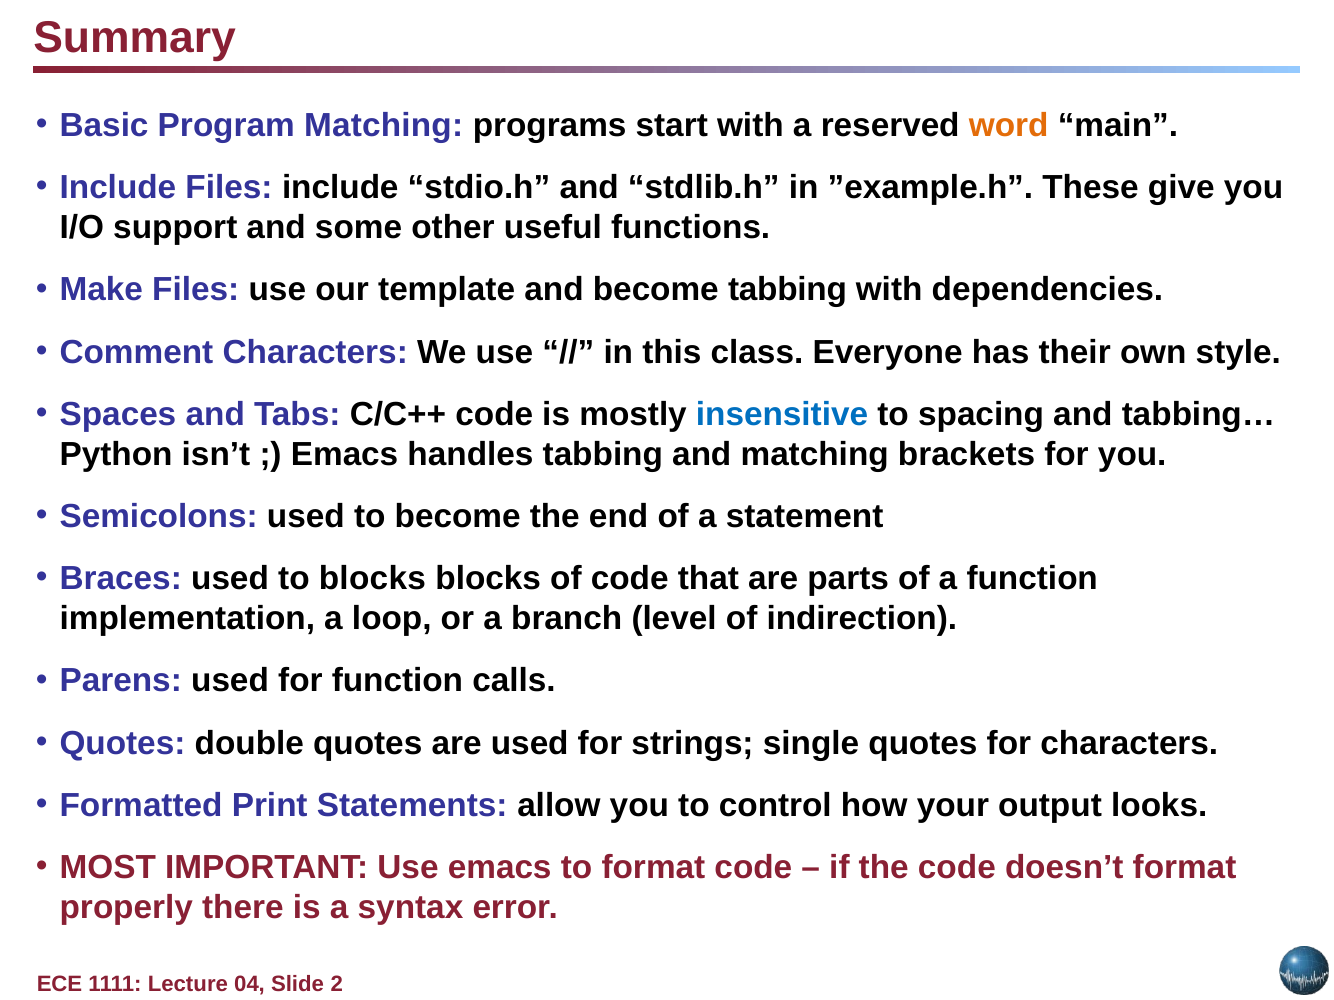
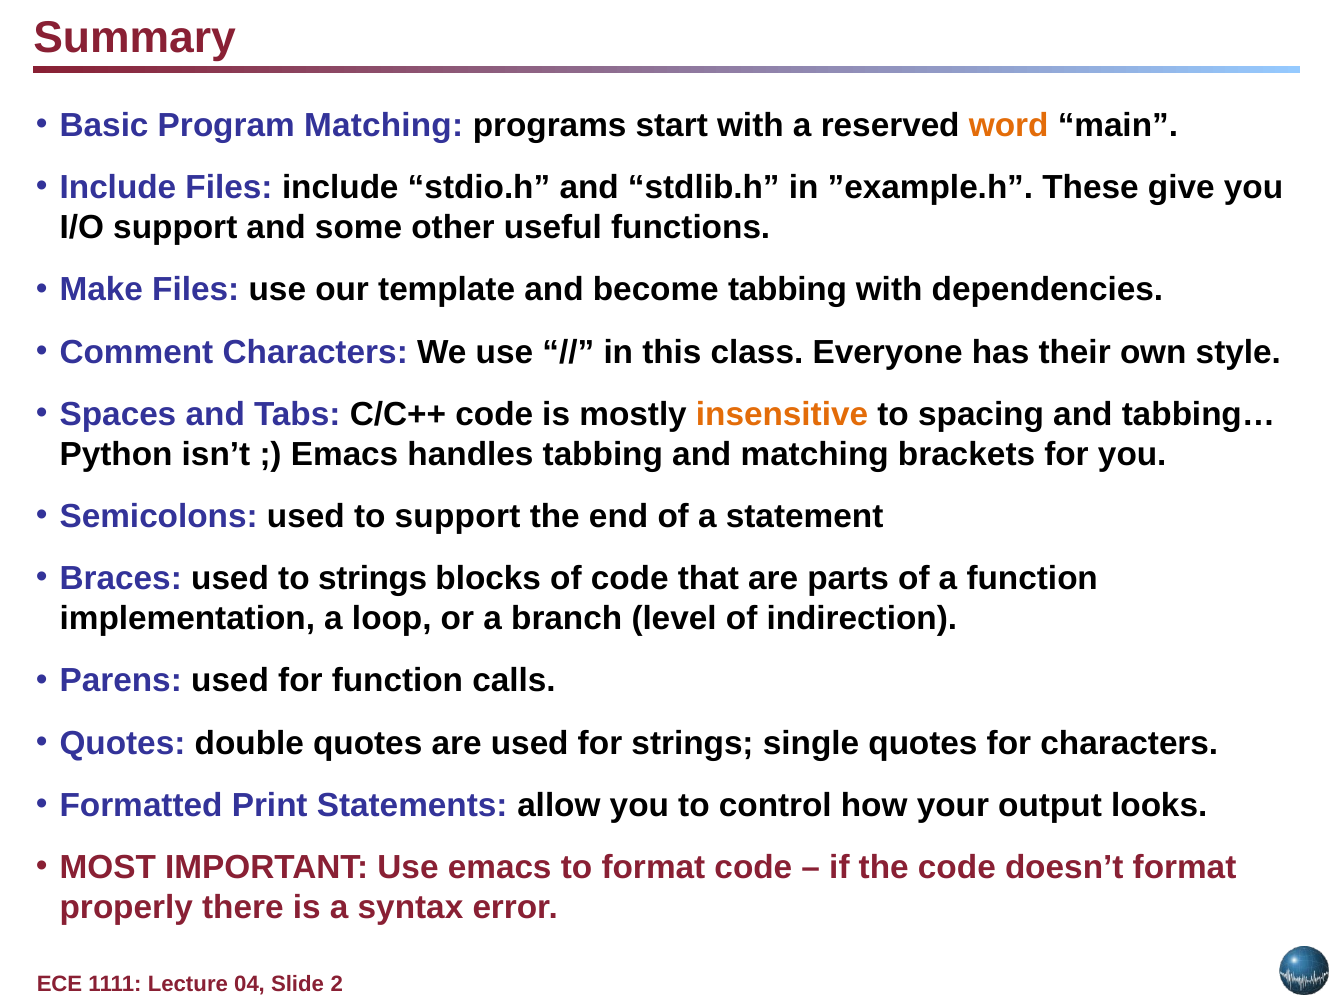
insensitive colour: blue -> orange
to become: become -> support
to blocks: blocks -> strings
